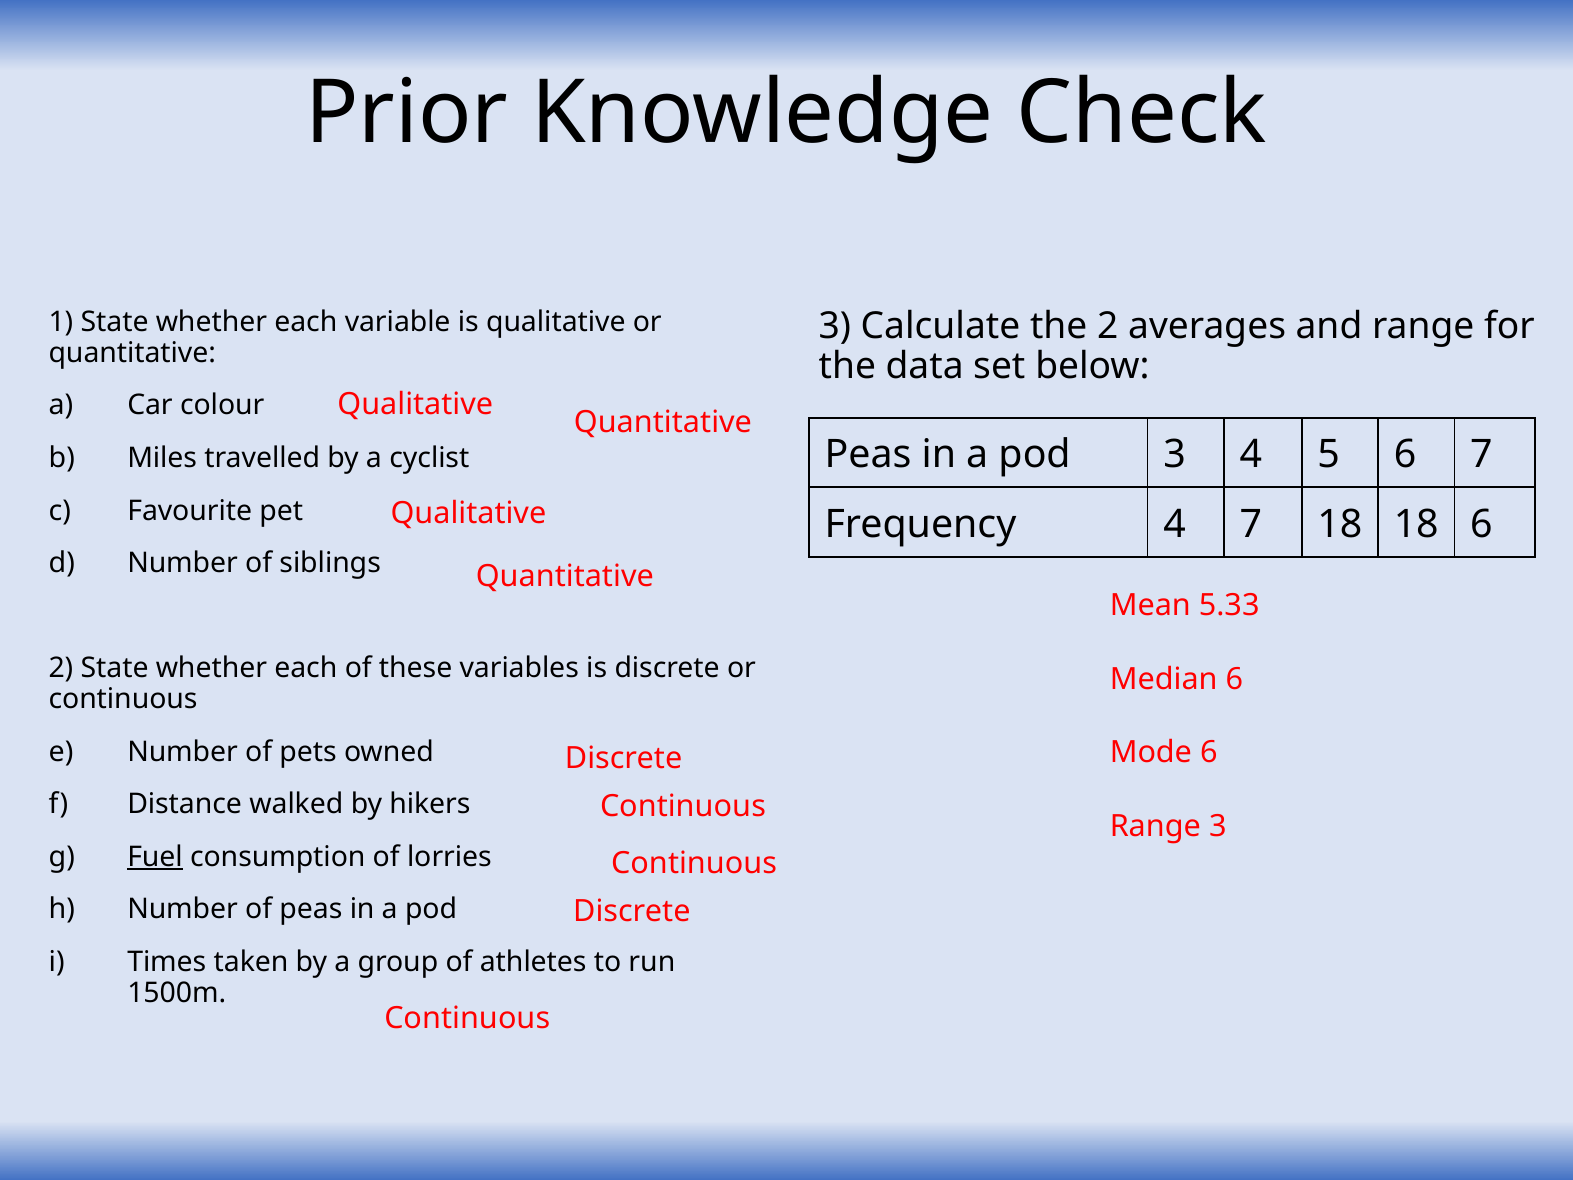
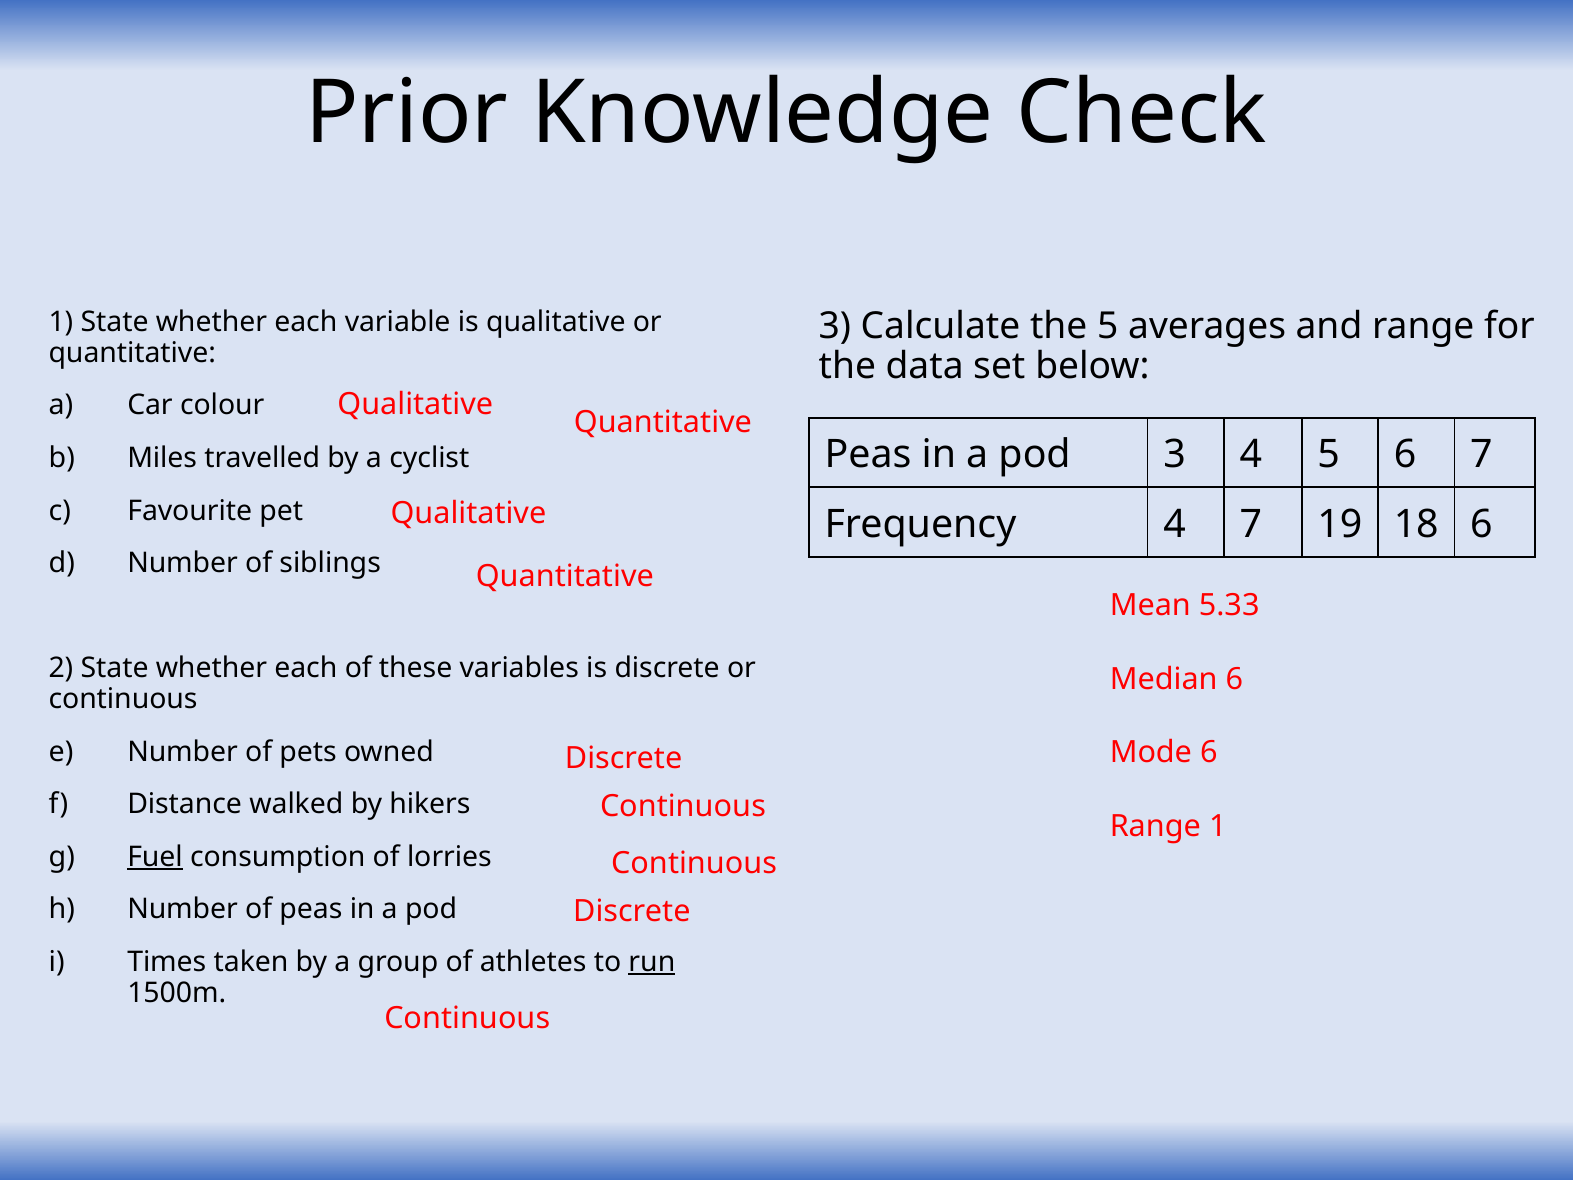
the 2: 2 -> 5
7 18: 18 -> 19
Range 3: 3 -> 1
run underline: none -> present
